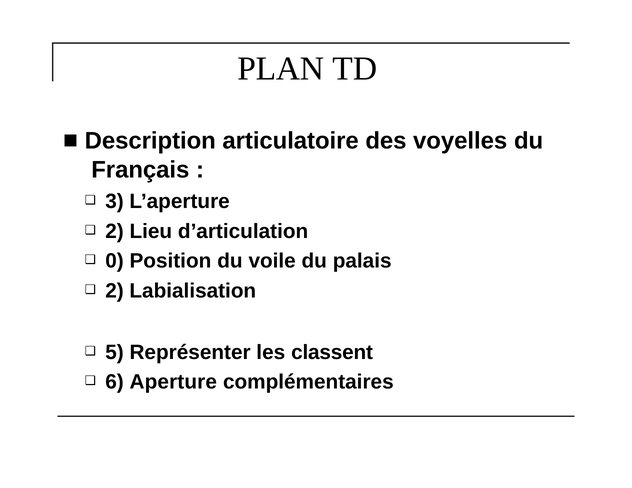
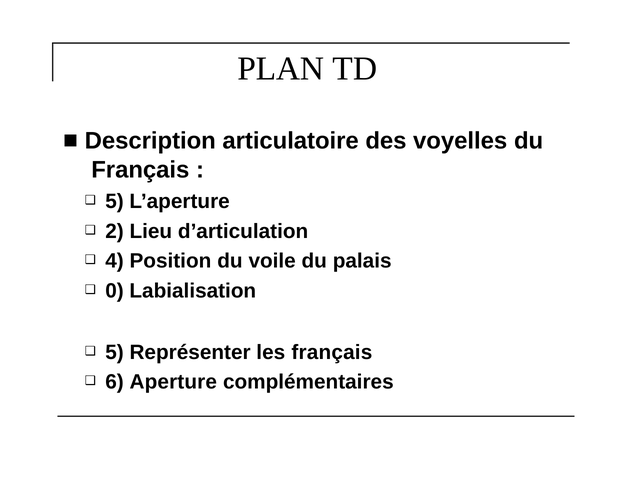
3 at (115, 202): 3 -> 5
0: 0 -> 4
2 at (115, 291): 2 -> 0
les classent: classent -> français
